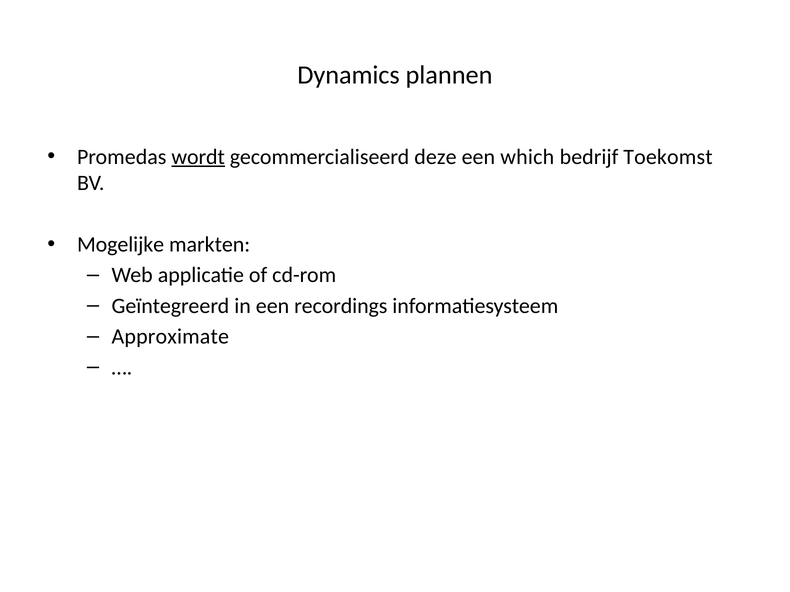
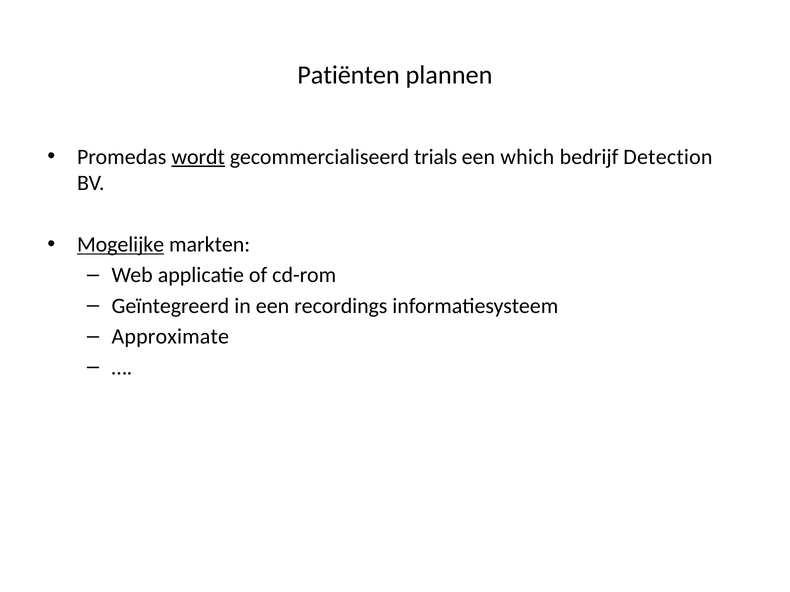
Dynamics: Dynamics -> Patiënten
deze: deze -> trials
Toekomst: Toekomst -> Detection
Mogelijke underline: none -> present
